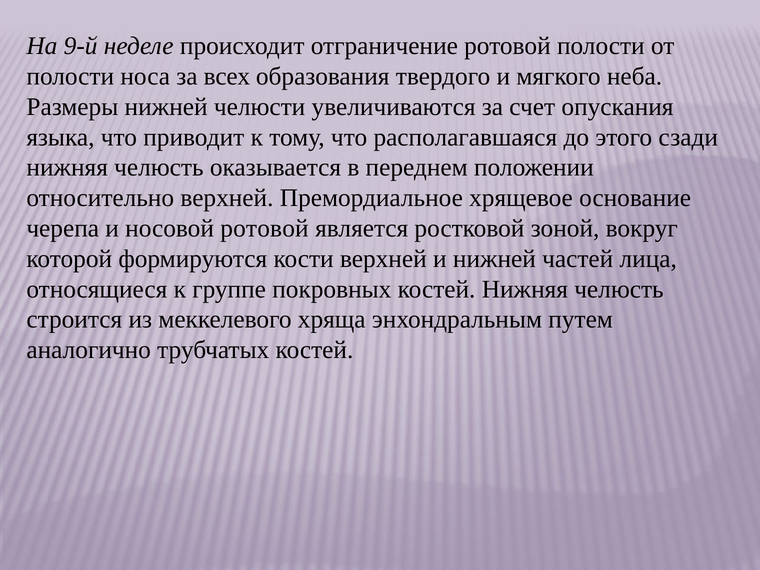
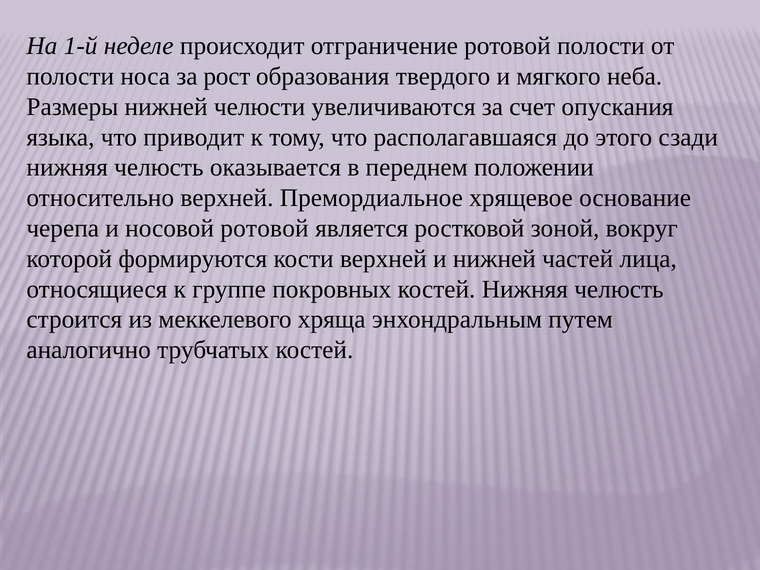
9-й: 9-й -> 1-й
всех: всех -> рост
